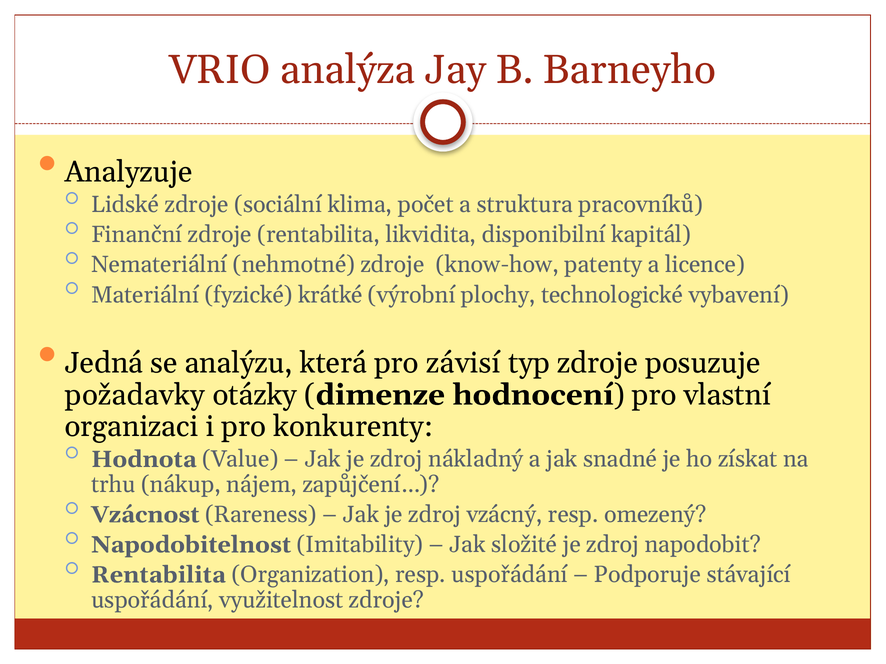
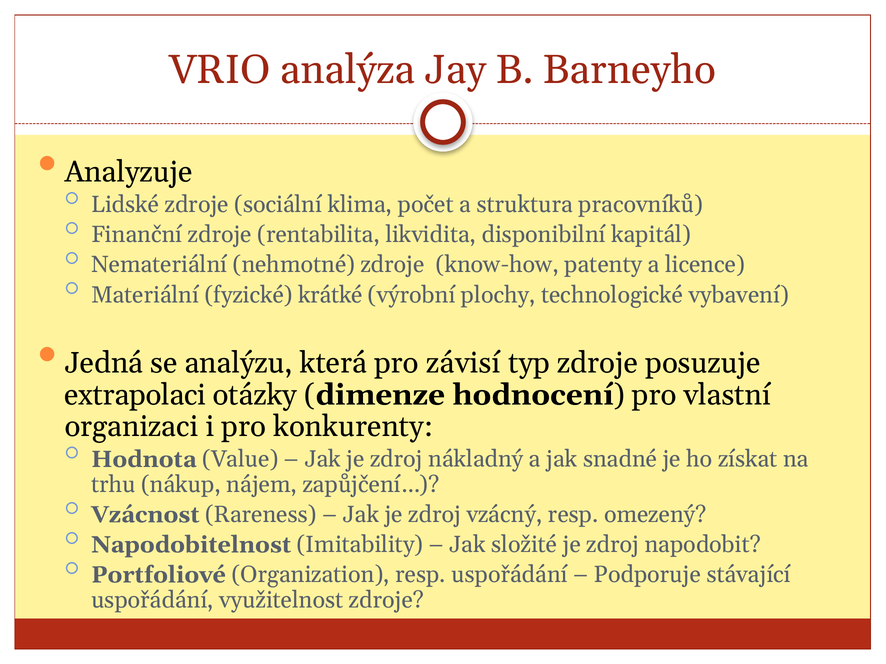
požadavky: požadavky -> extrapolaci
Rentabilita at (158, 575): Rentabilita -> Portfoliové
